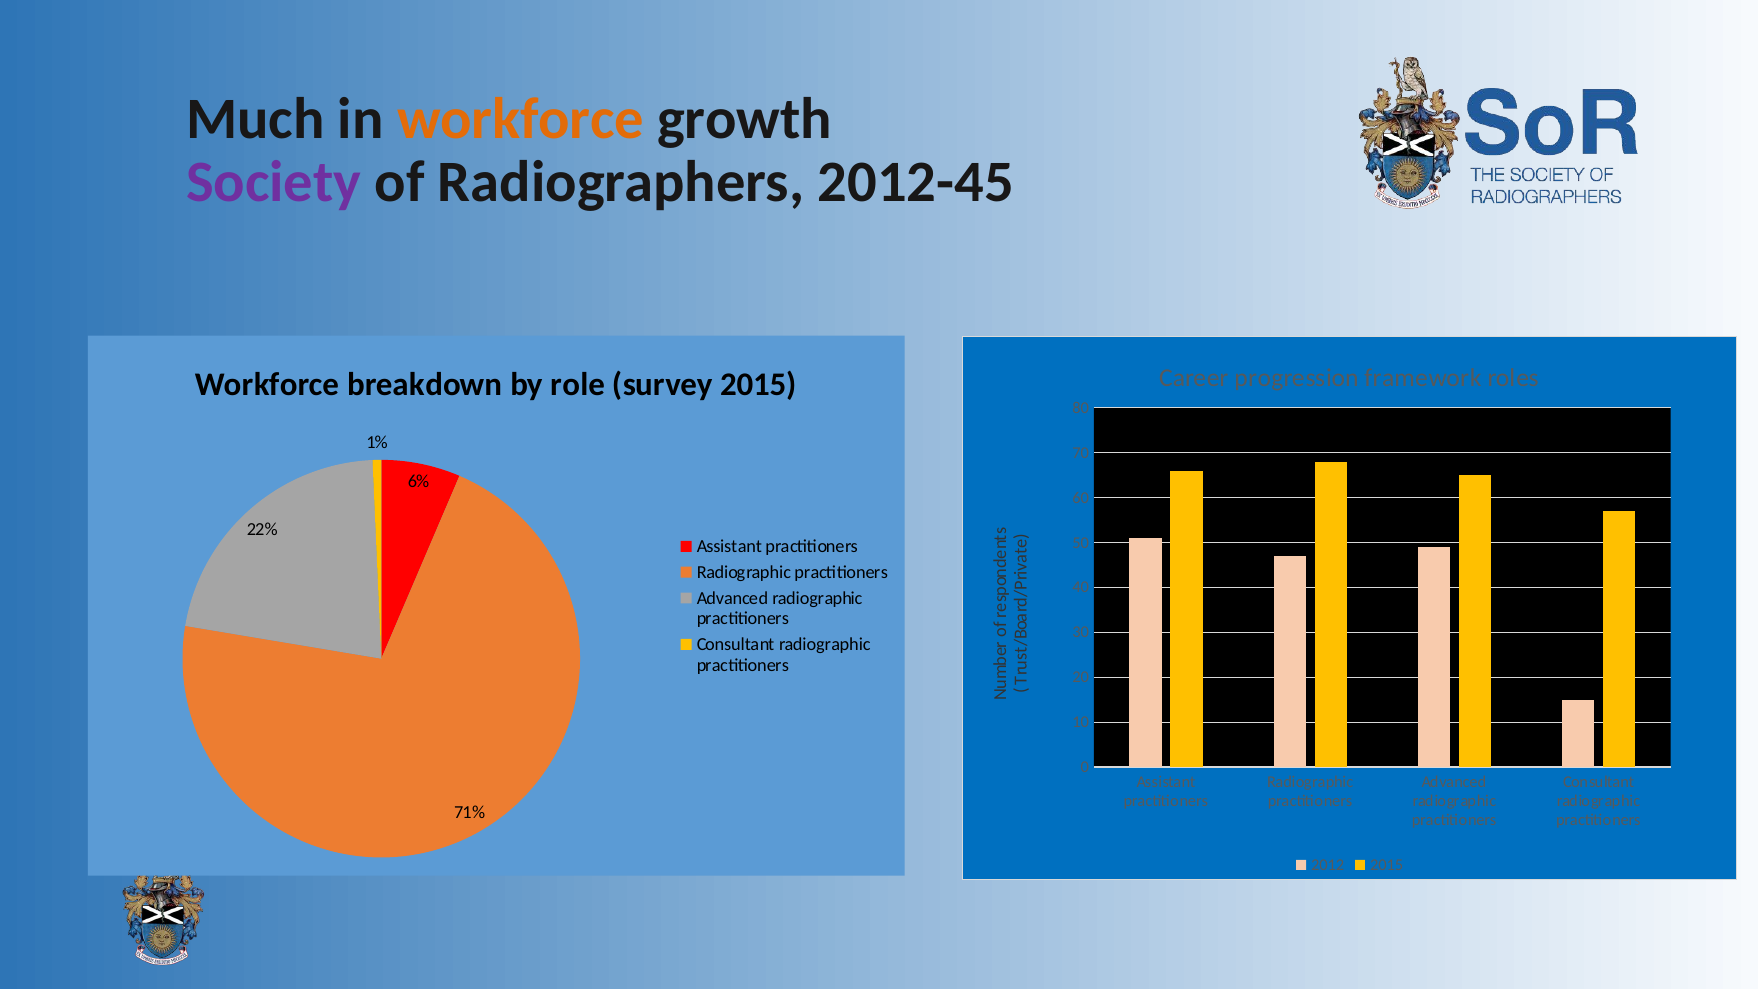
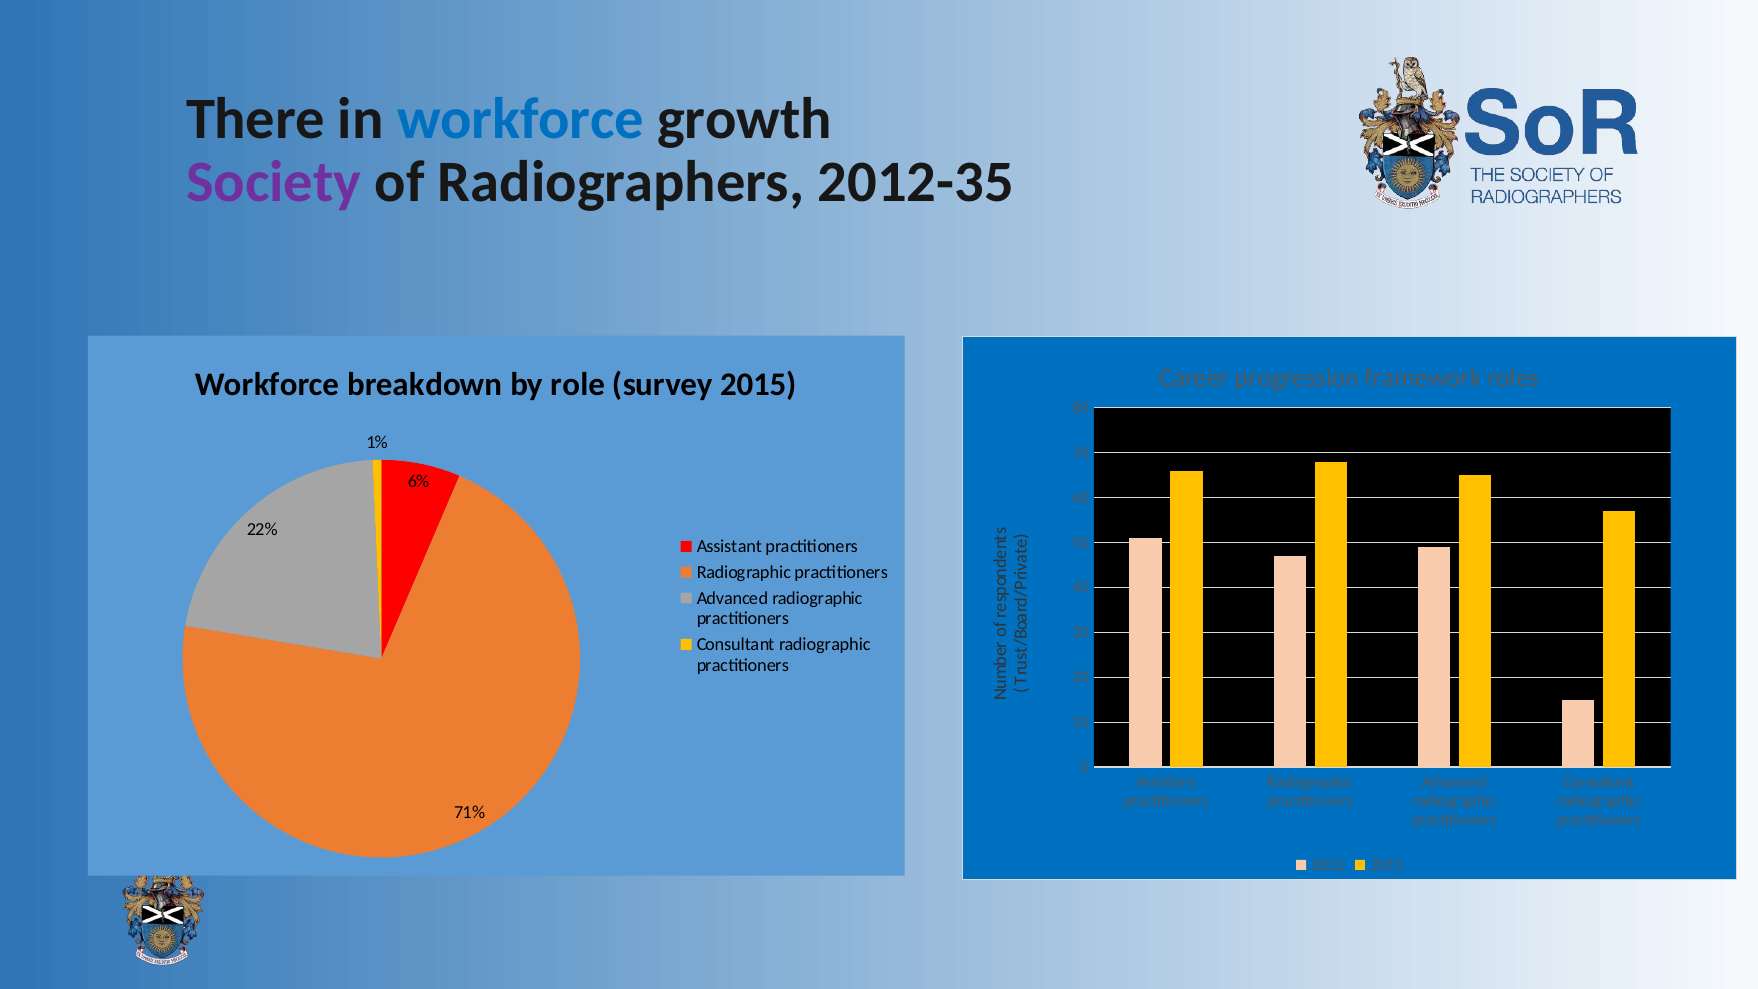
Much: Much -> There
workforce at (521, 119) colour: orange -> blue
2012-45: 2012-45 -> 2012-35
